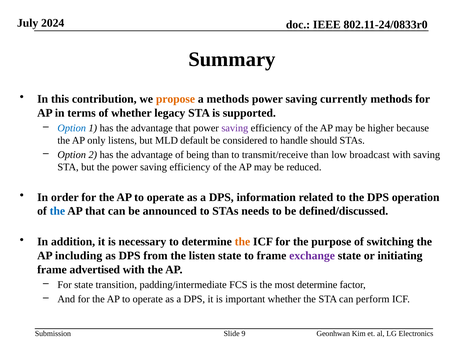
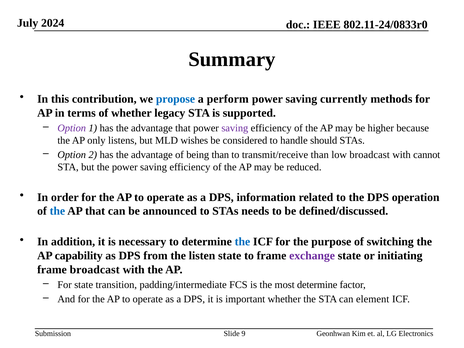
propose colour: orange -> blue
a methods: methods -> perform
Option at (72, 128) colour: blue -> purple
default: default -> wishes
with saving: saving -> cannot
the at (242, 242) colour: orange -> blue
including: including -> capability
frame advertised: advertised -> broadcast
perform: perform -> element
